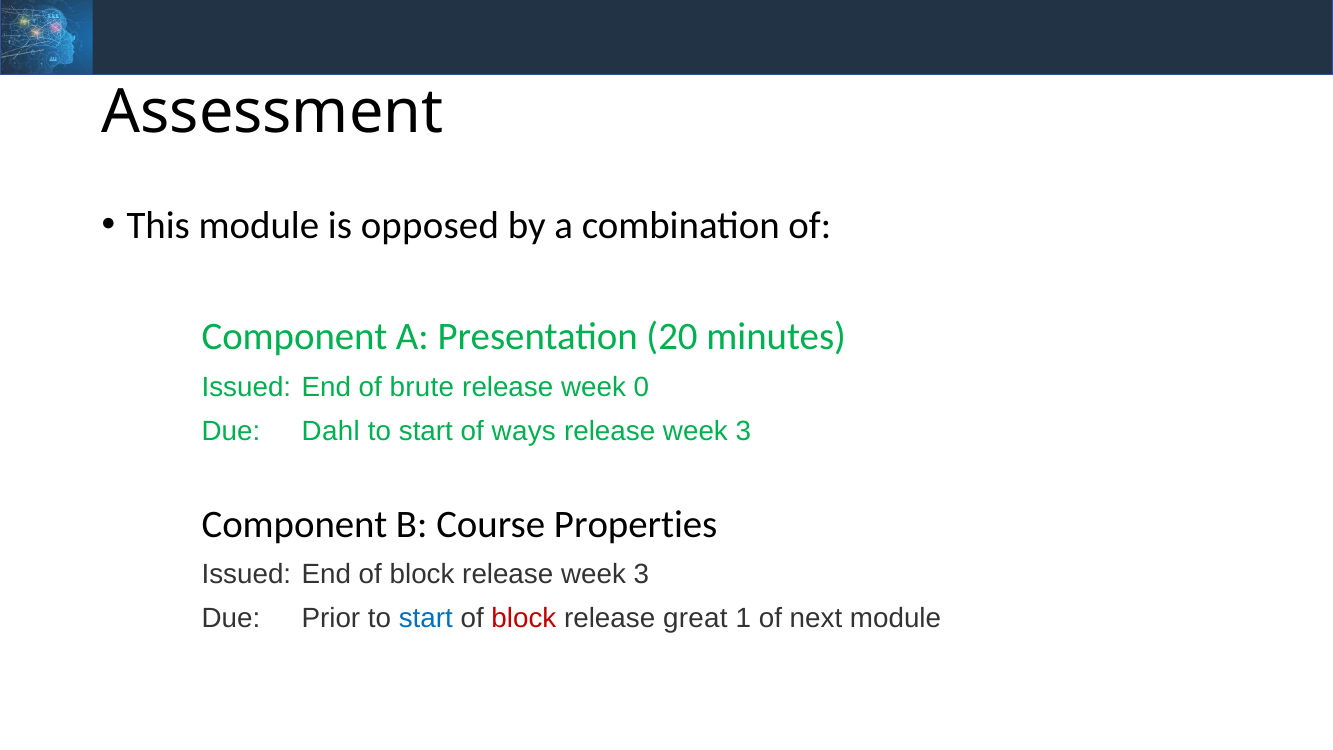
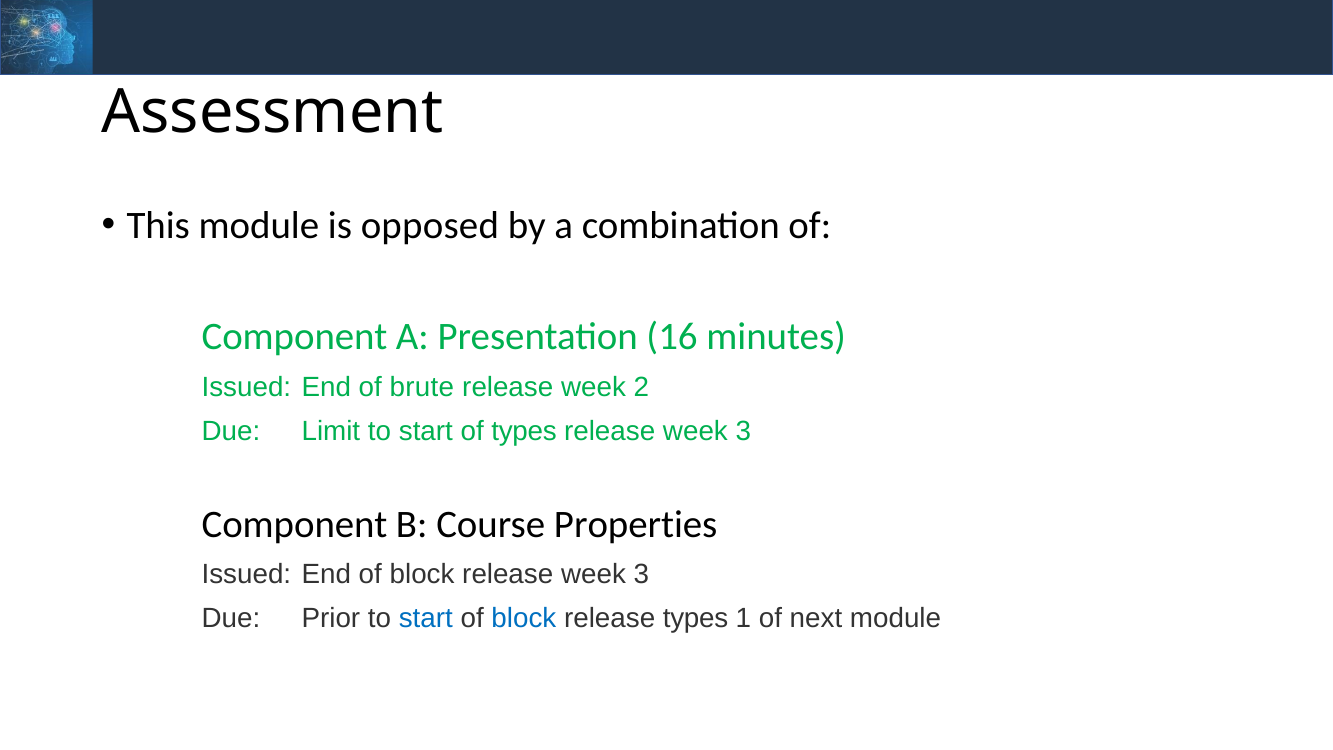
20: 20 -> 16
0: 0 -> 2
Dahl: Dahl -> Limit
of ways: ways -> types
block at (524, 618) colour: red -> blue
release great: great -> types
